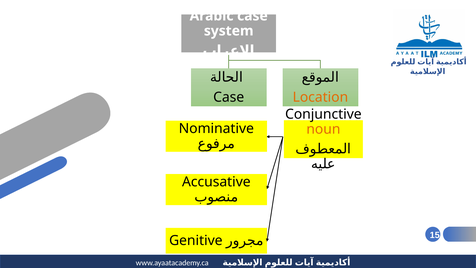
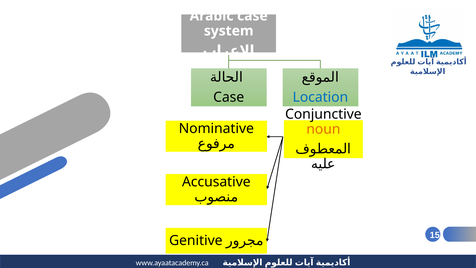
Location colour: orange -> blue
